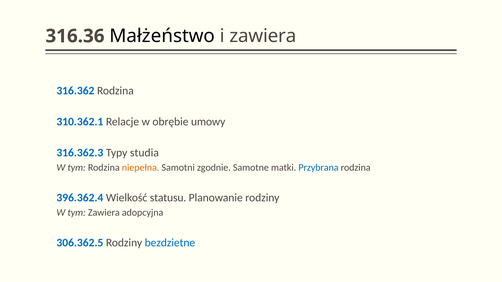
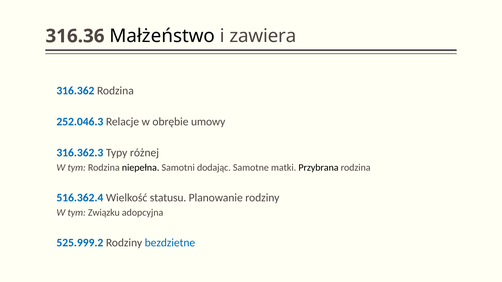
310.362.1: 310.362.1 -> 252.046.3
studia: studia -> różnej
niepełna colour: orange -> black
zgodnie: zgodnie -> dodając
Przybrana colour: blue -> black
396.362.4: 396.362.4 -> 516.362.4
tym Zawiera: Zawiera -> Związku
306.362.5: 306.362.5 -> 525.999.2
